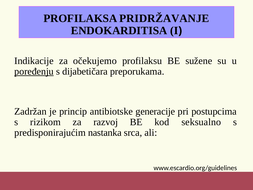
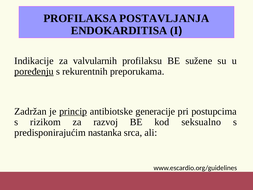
PRIDRŽAVANJE: PRIDRŽAVANJE -> POSTAVLJANJA
očekujemo: očekujemo -> valvularnih
dijabetičara: dijabetičara -> rekurentnih
princip underline: none -> present
